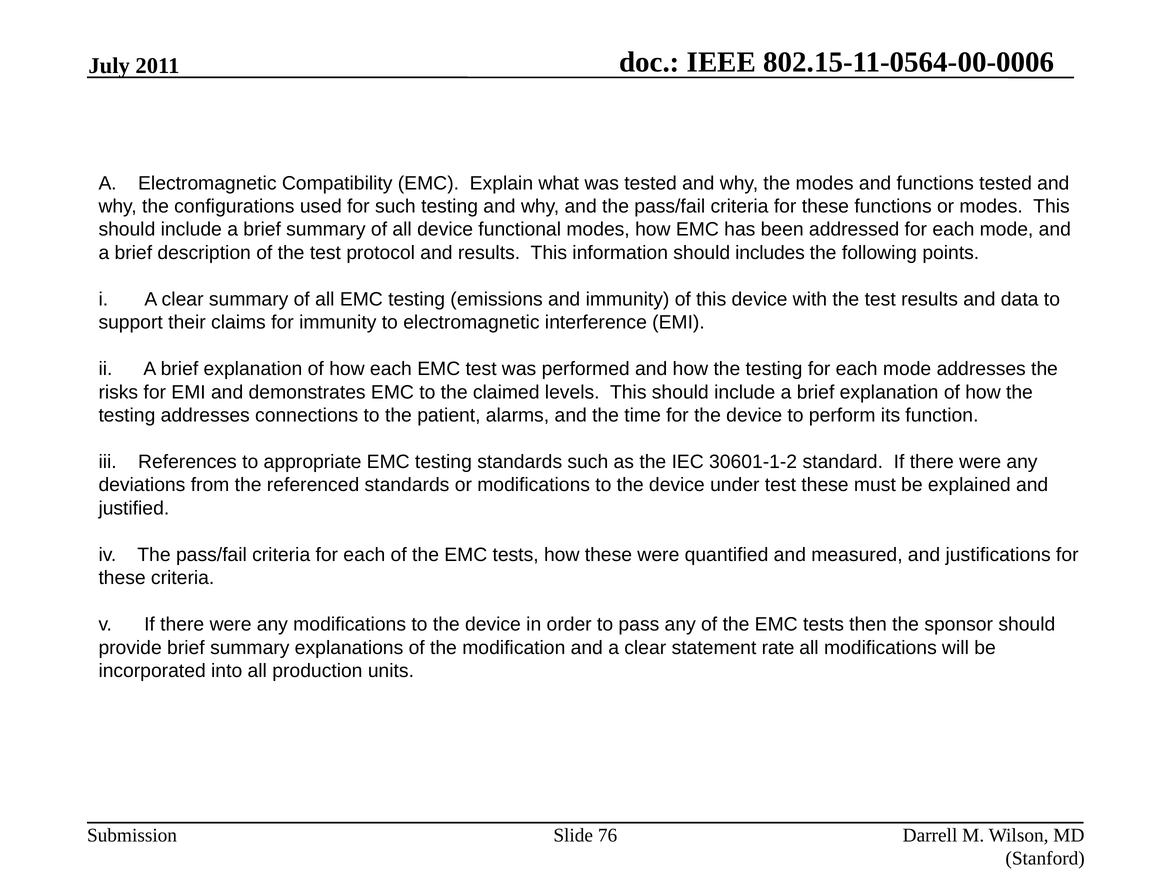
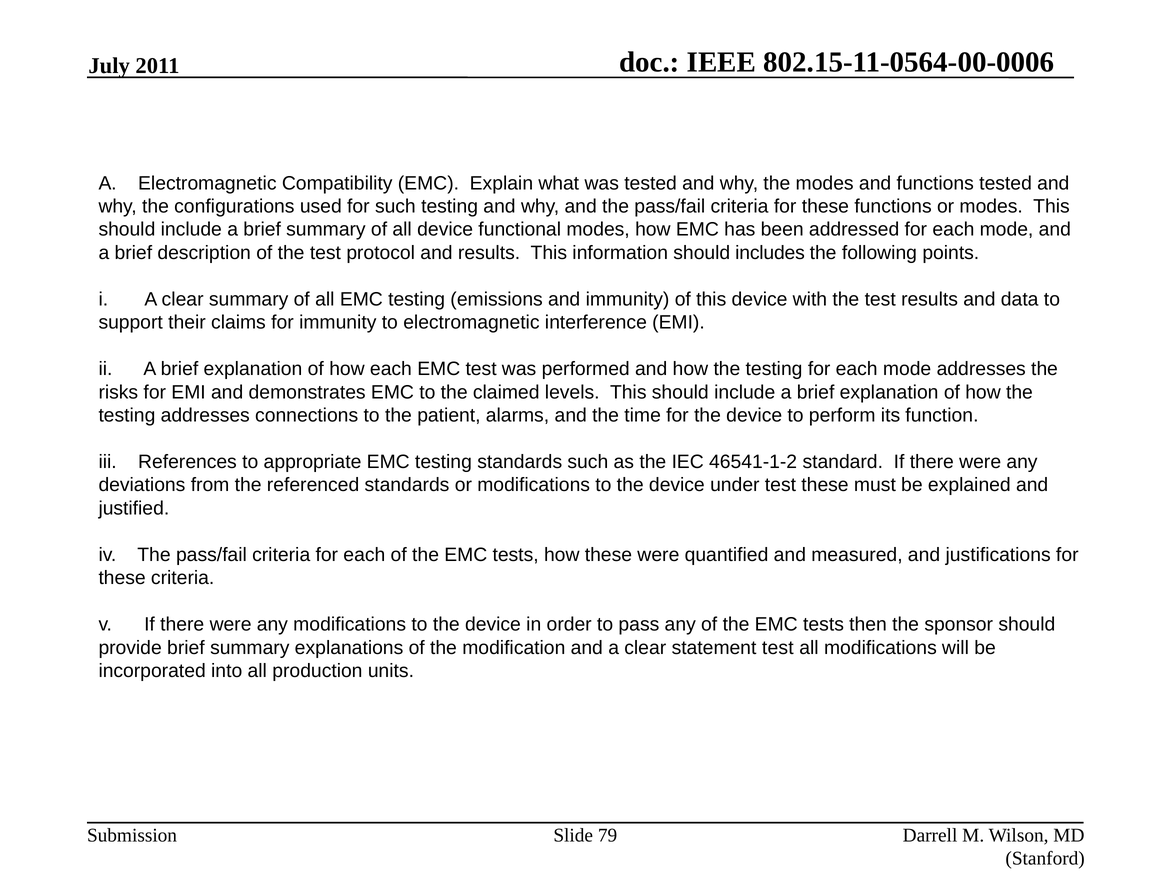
30601-1-2: 30601-1-2 -> 46541-1-2
statement rate: rate -> test
76: 76 -> 79
